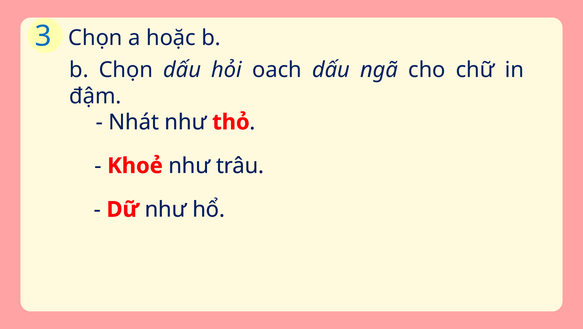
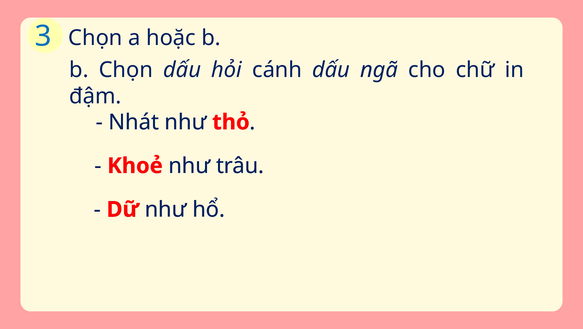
oach: oach -> cánh
